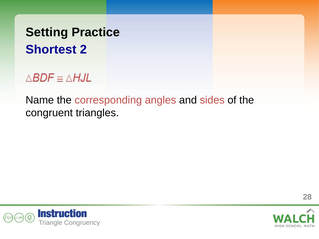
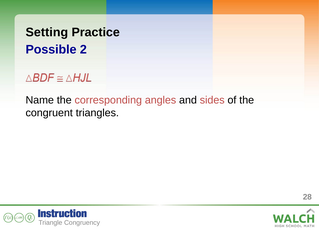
Shortest: Shortest -> Possible
